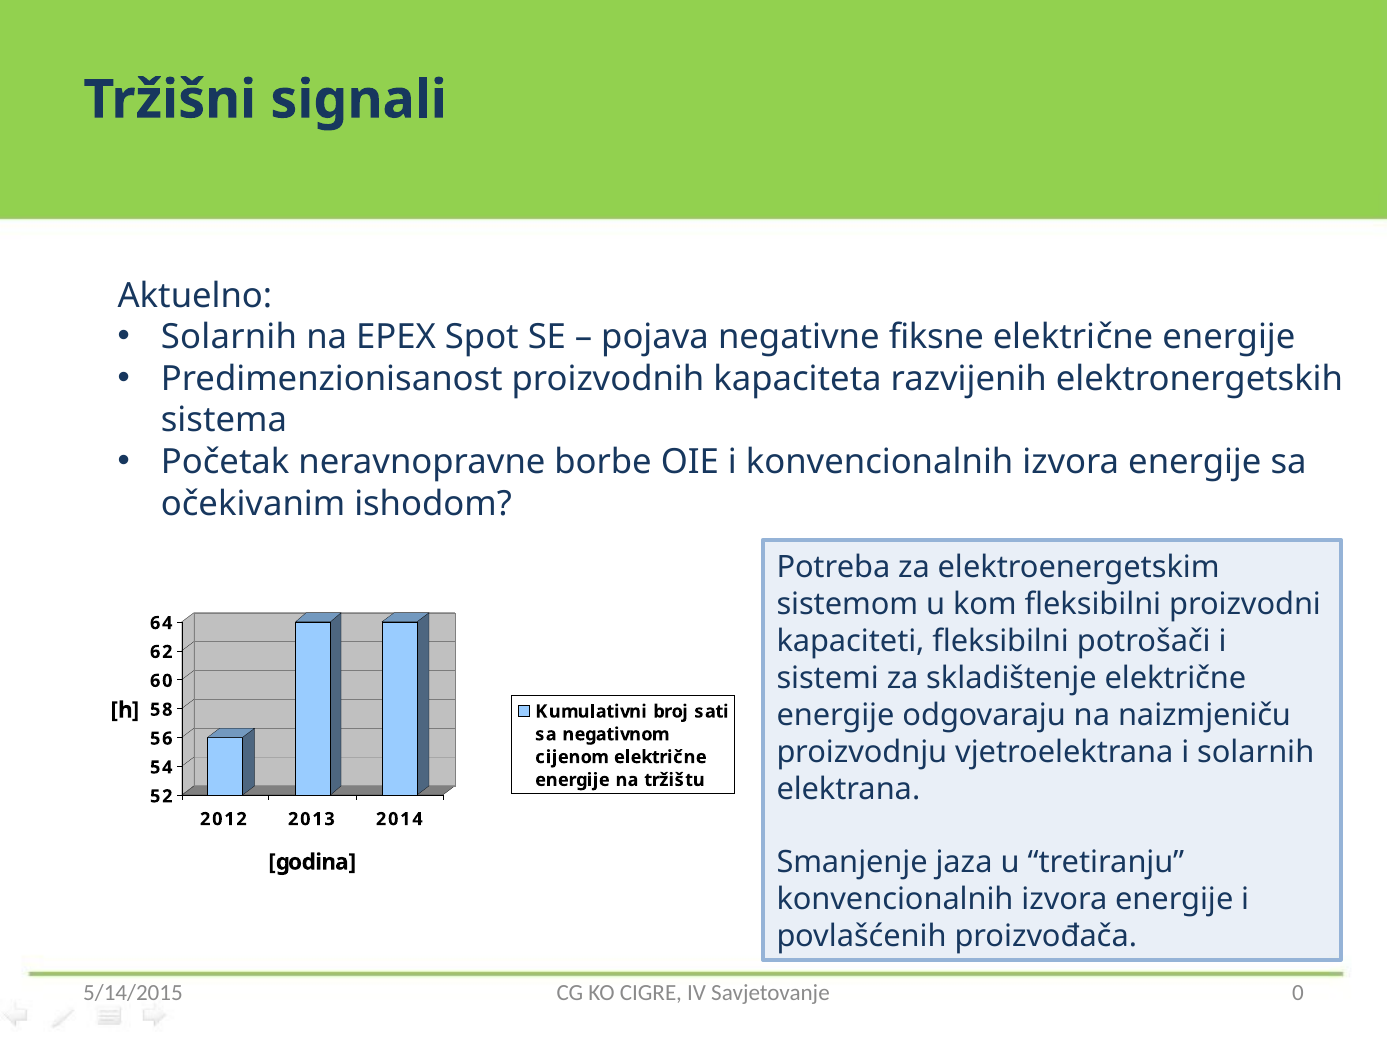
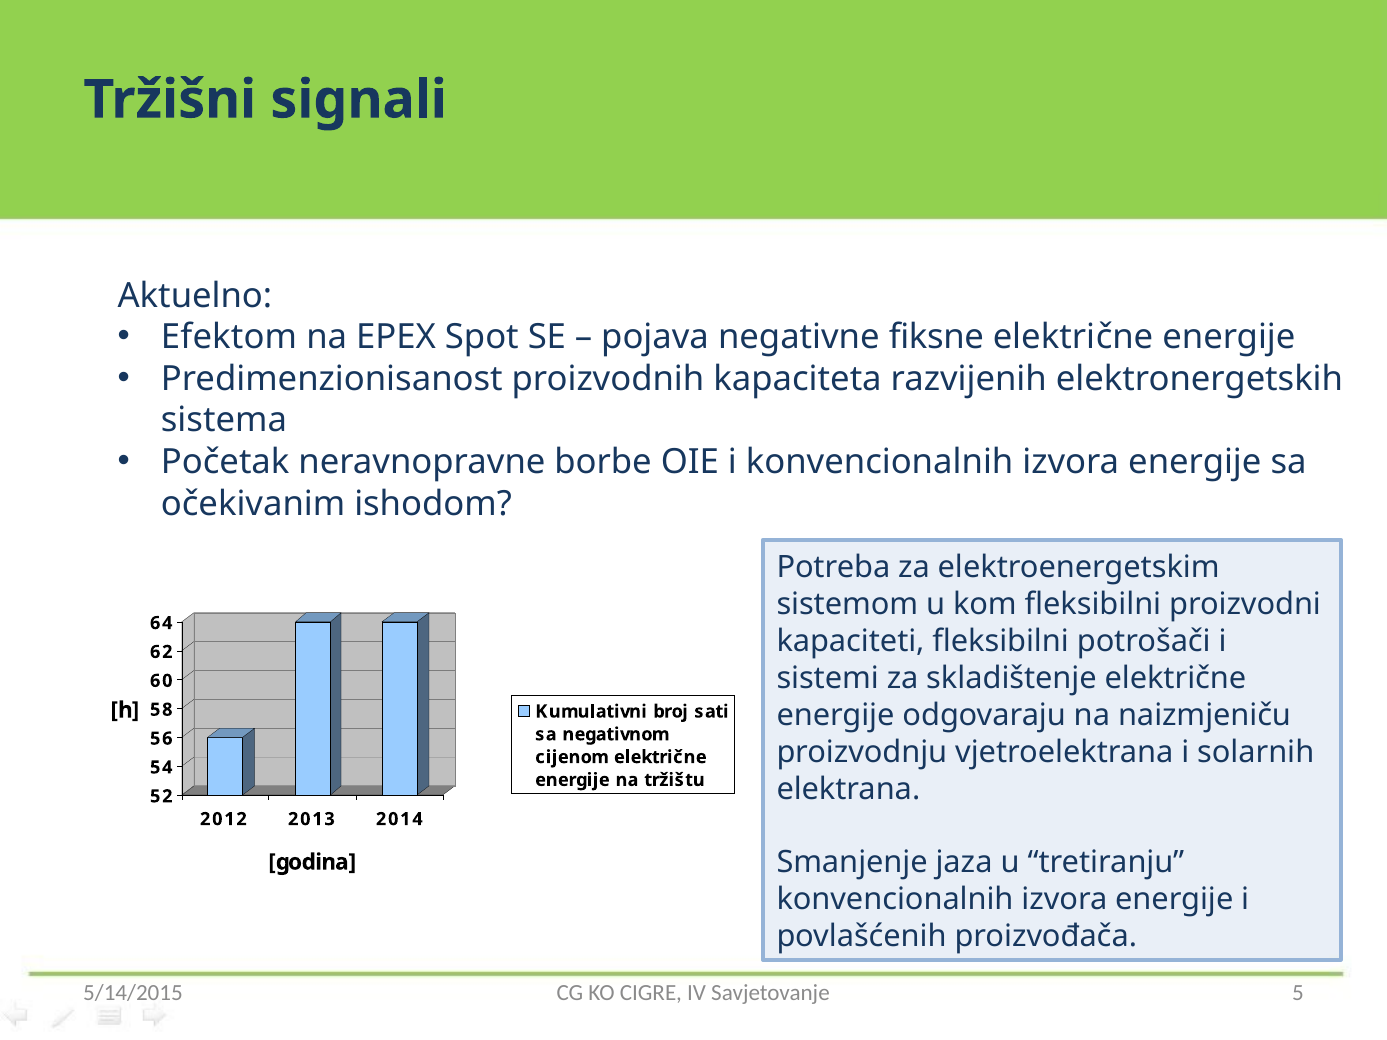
Solarnih at (229, 337): Solarnih -> Efektom
0: 0 -> 5
